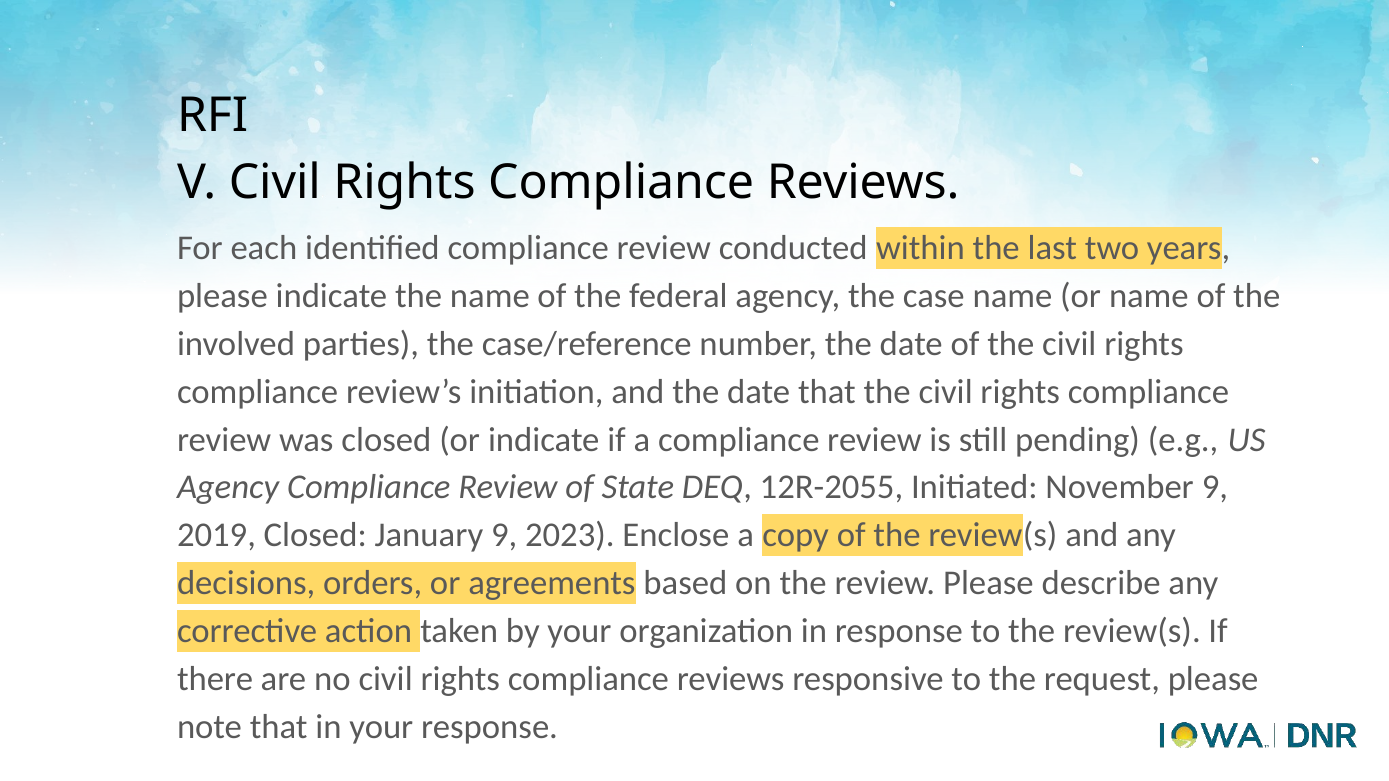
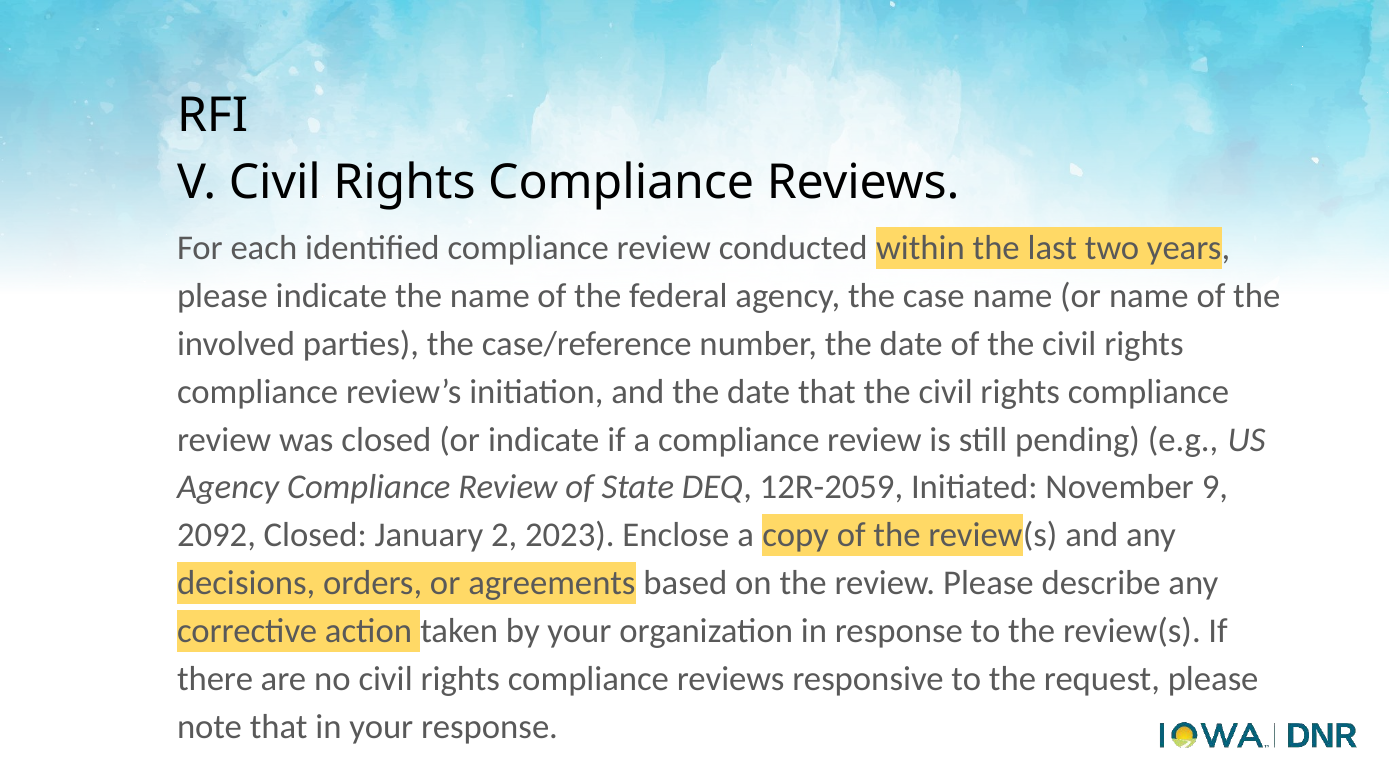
12R-2055: 12R-2055 -> 12R-2059
2019: 2019 -> 2092
January 9: 9 -> 2
